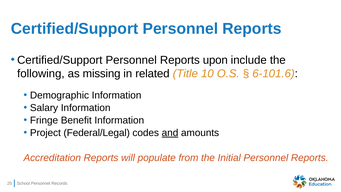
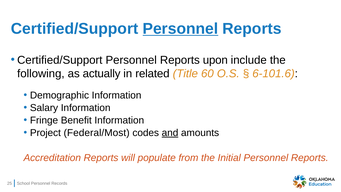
Personnel at (180, 29) underline: none -> present
missing: missing -> actually
10: 10 -> 60
Federal/Legal: Federal/Legal -> Federal/Most
